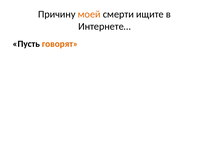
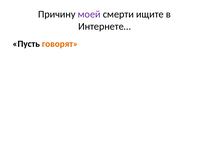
моей colour: orange -> purple
